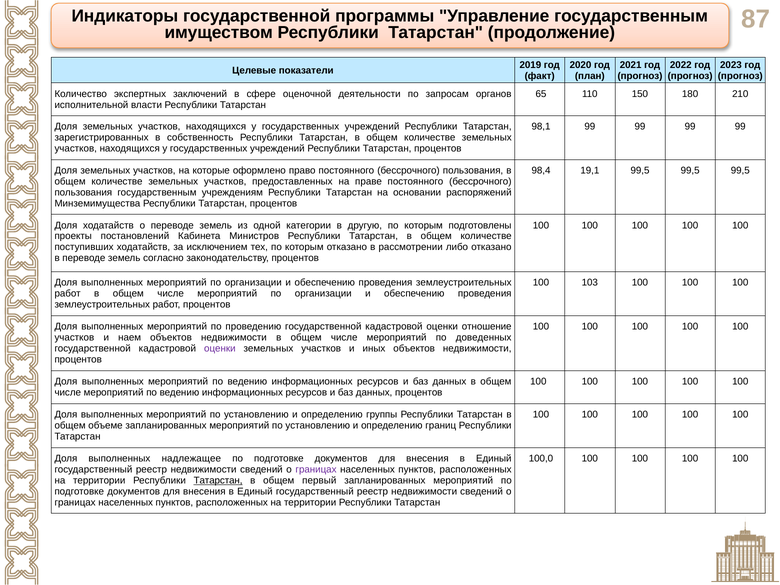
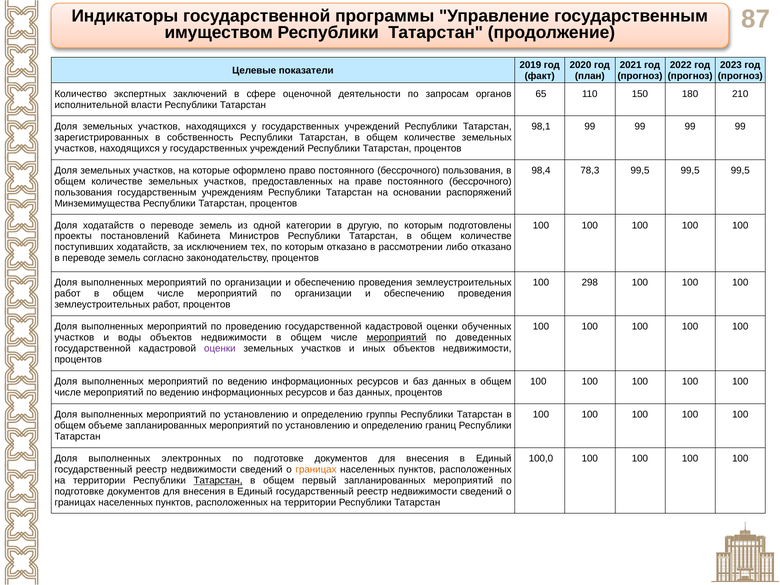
19,1: 19,1 -> 78,3
103: 103 -> 298
отношение: отношение -> обученных
наем: наем -> воды
мероприятий at (397, 338) underline: none -> present
надлежащее: надлежащее -> электронных
границах at (316, 470) colour: purple -> orange
